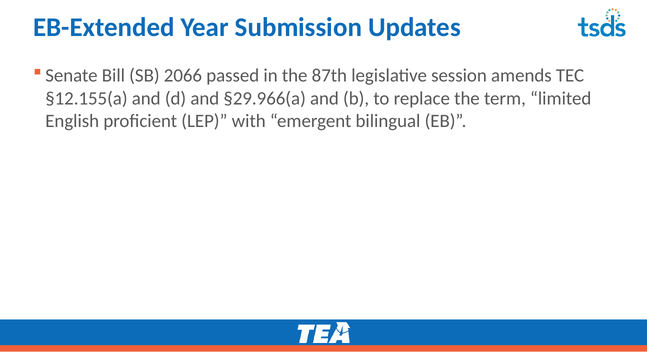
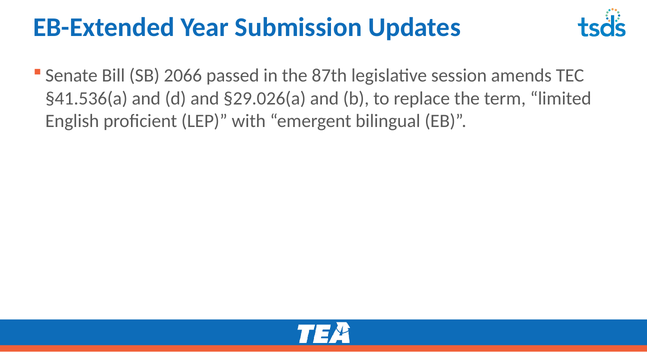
§12.155(a: §12.155(a -> §41.536(a
§29.966(a: §29.966(a -> §29.026(a
